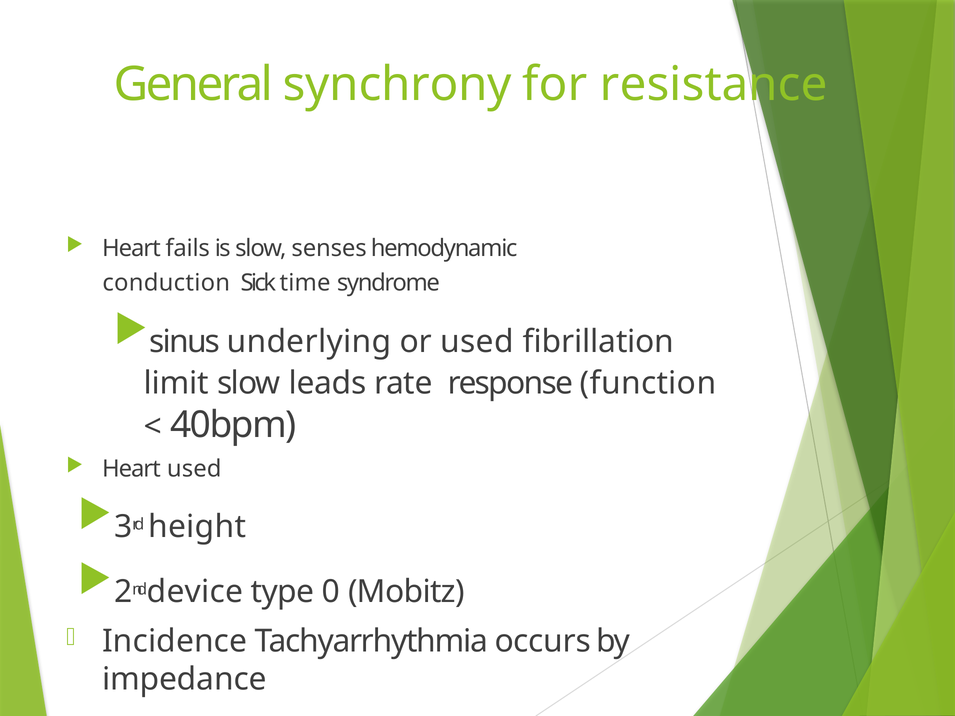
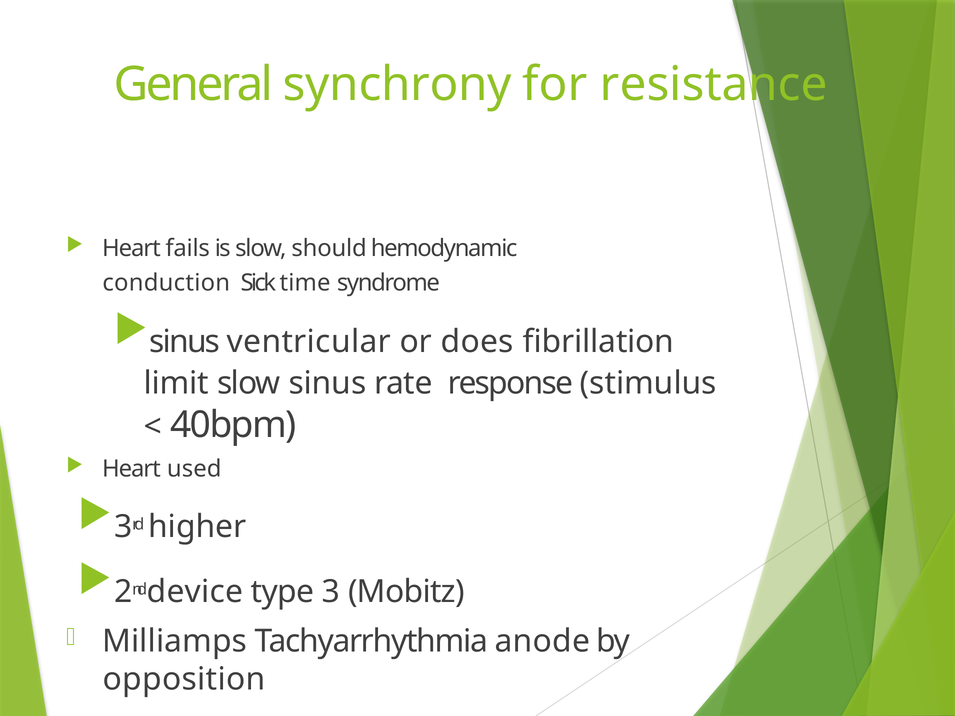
senses: senses -> should
underlying: underlying -> ventricular
or used: used -> does
slow leads: leads -> sinus
function: function -> stimulus
height: height -> higher
0: 0 -> 3
Incidence: Incidence -> Milliamps
occurs: occurs -> anode
impedance: impedance -> opposition
